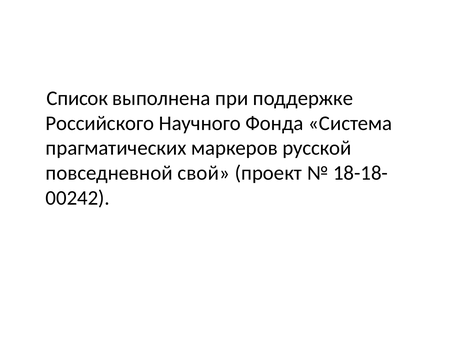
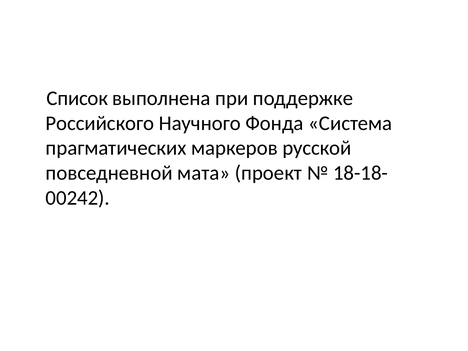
свой: свой -> мата
